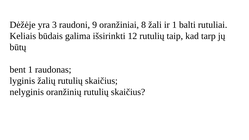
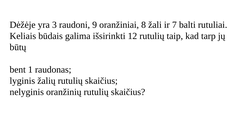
ir 1: 1 -> 7
